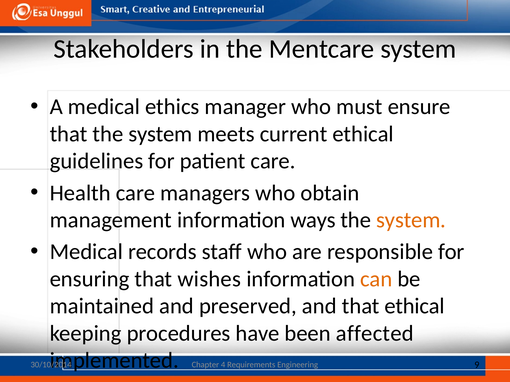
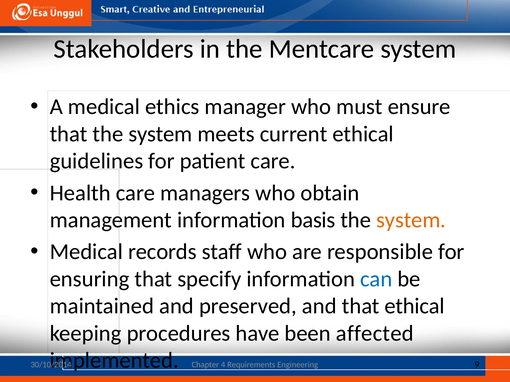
ways: ways -> basis
wishes: wishes -> specify
can colour: orange -> blue
